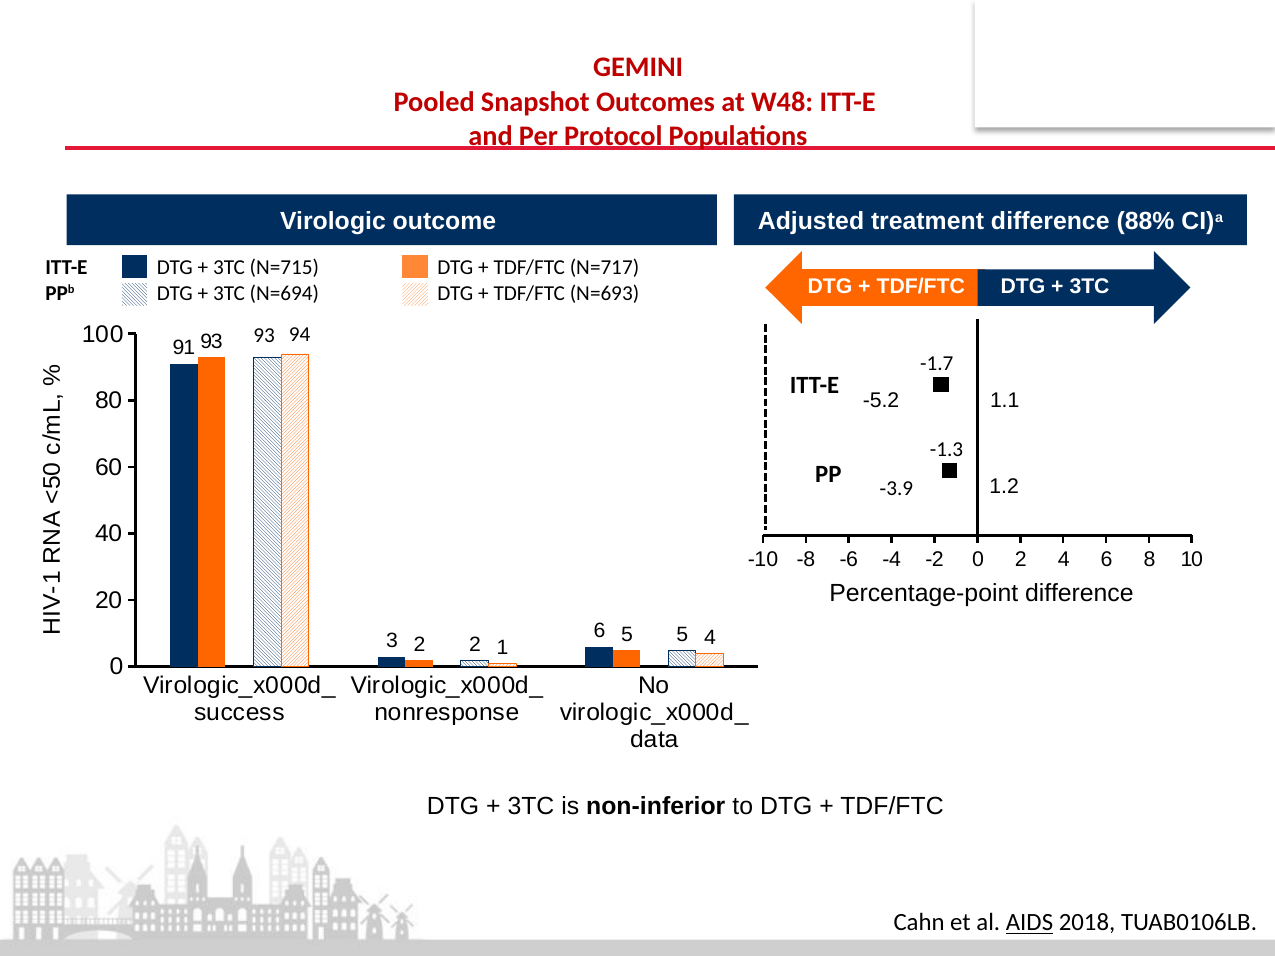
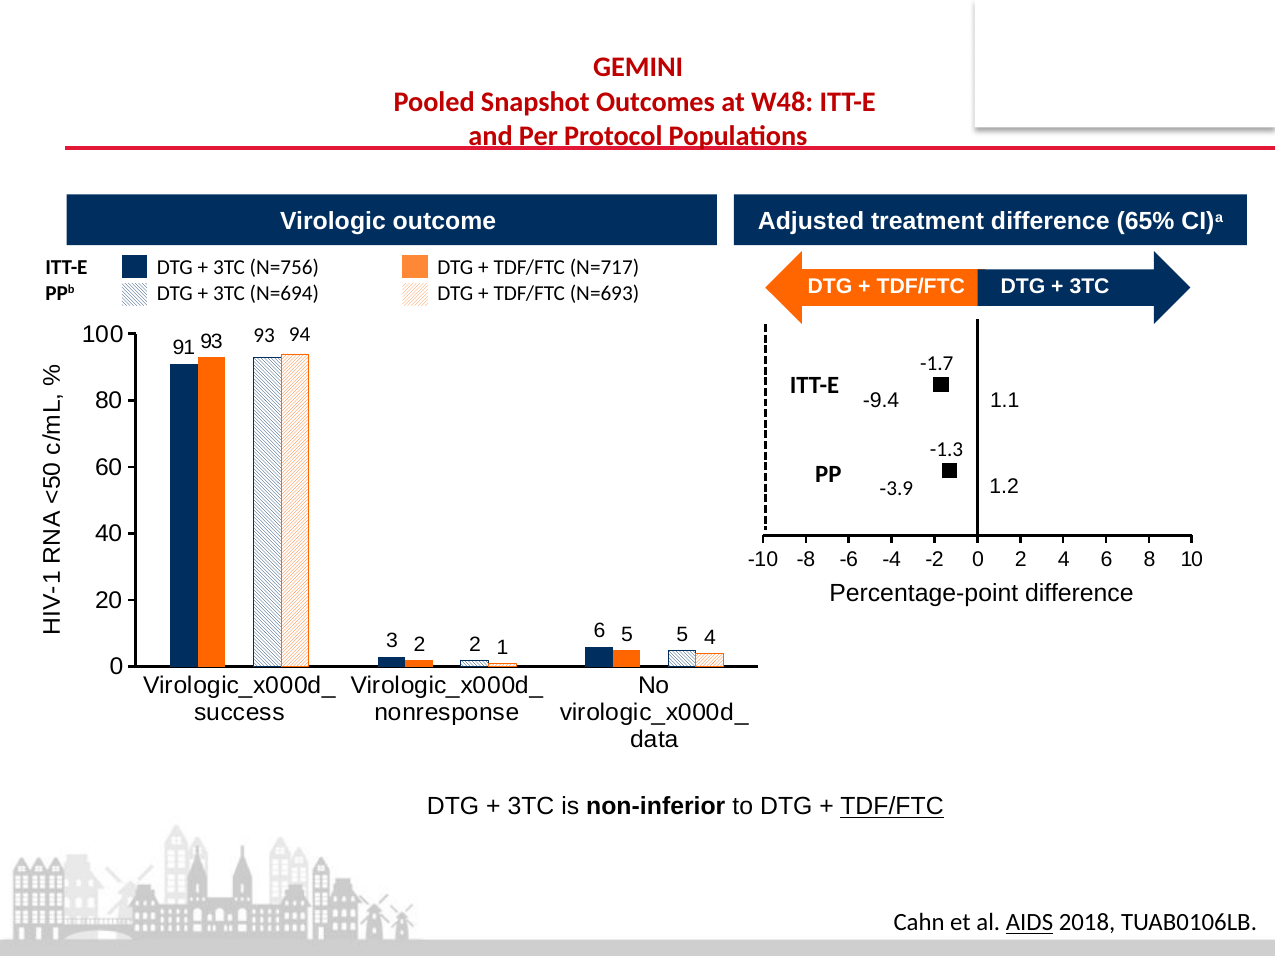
88%: 88% -> 65%
N=715: N=715 -> N=756
-5.2: -5.2 -> -9.4
TDF/FTC at (892, 807) underline: none -> present
